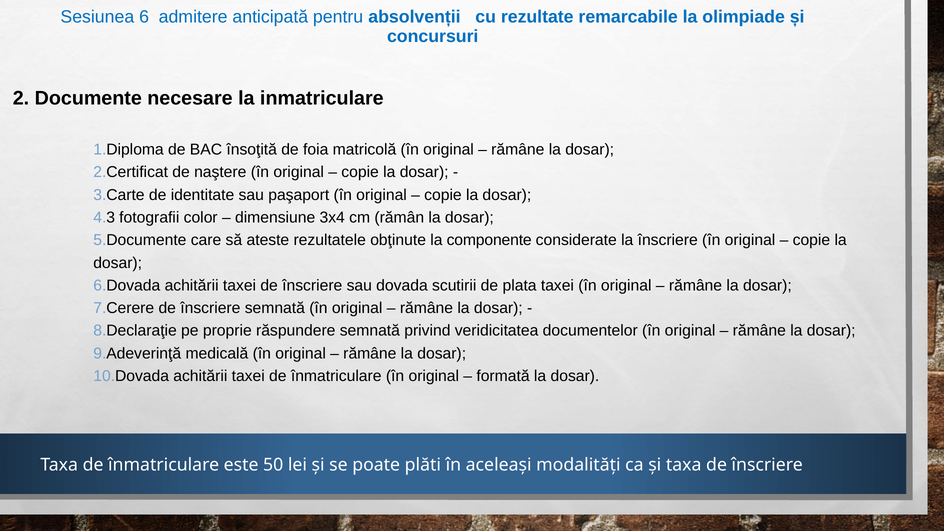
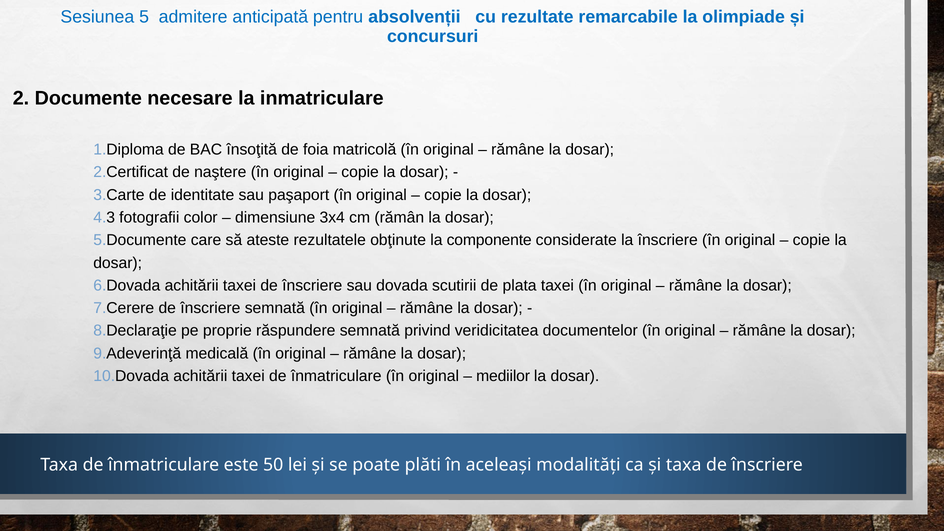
6: 6 -> 5
formată: formată -> mediilor
